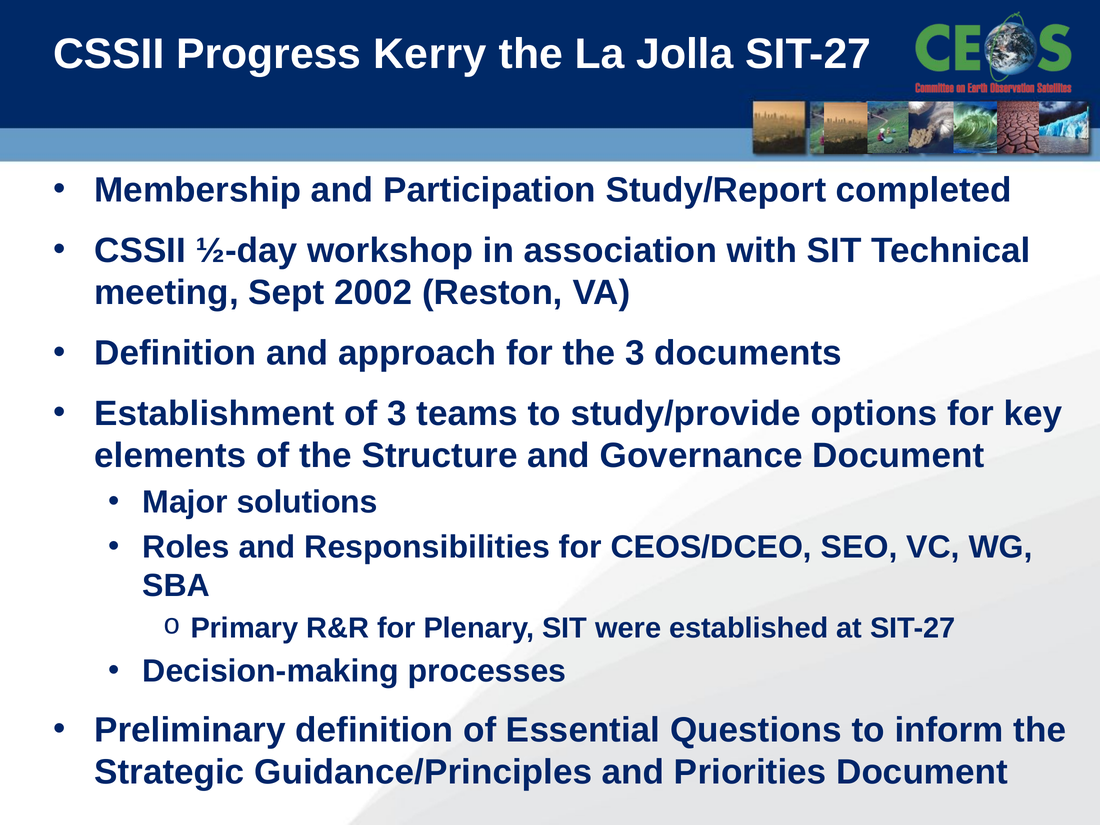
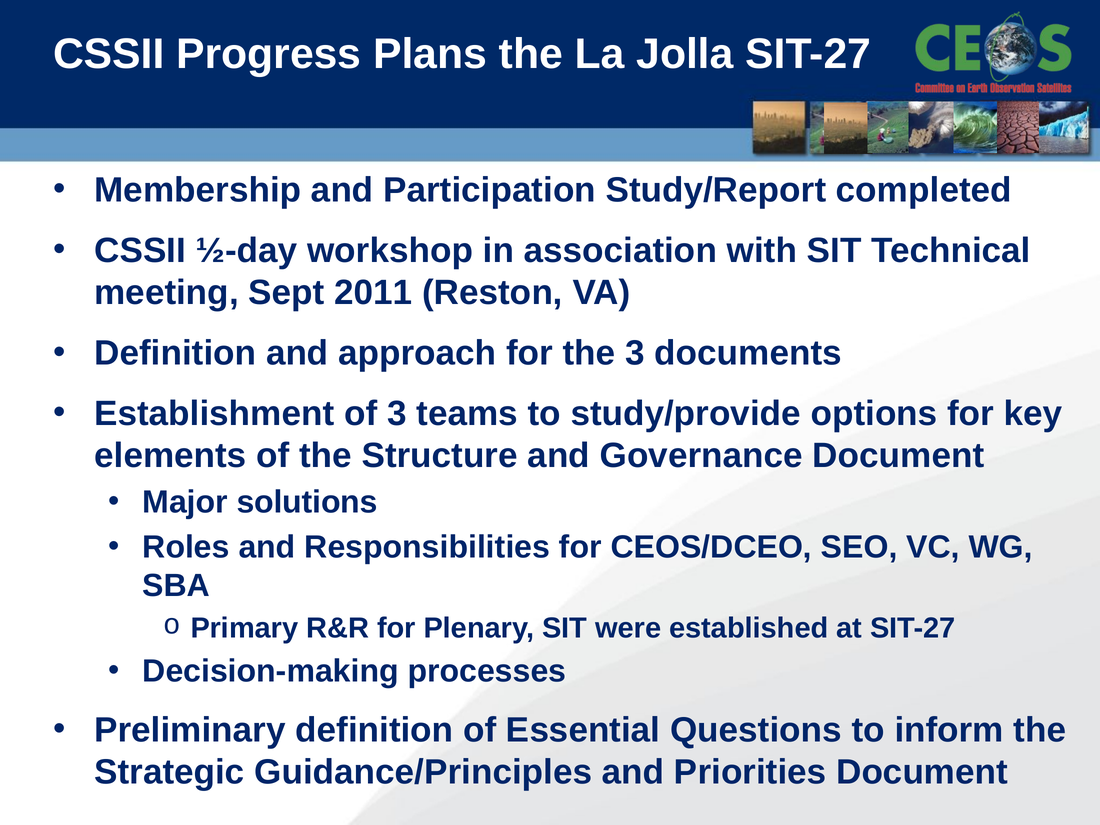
Kerry: Kerry -> Plans
2002: 2002 -> 2011
